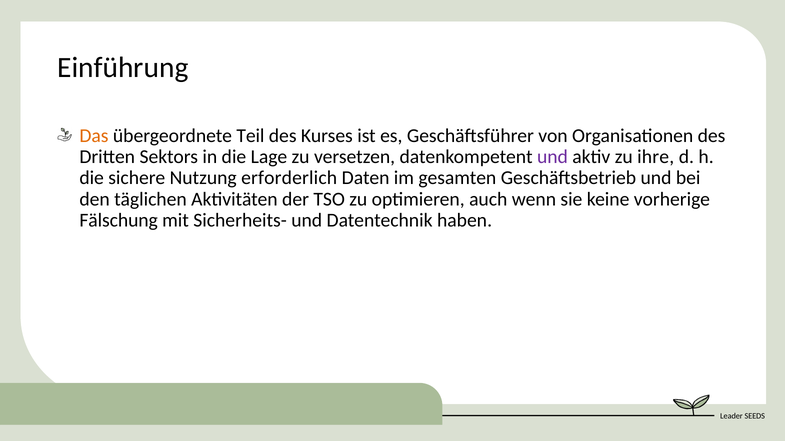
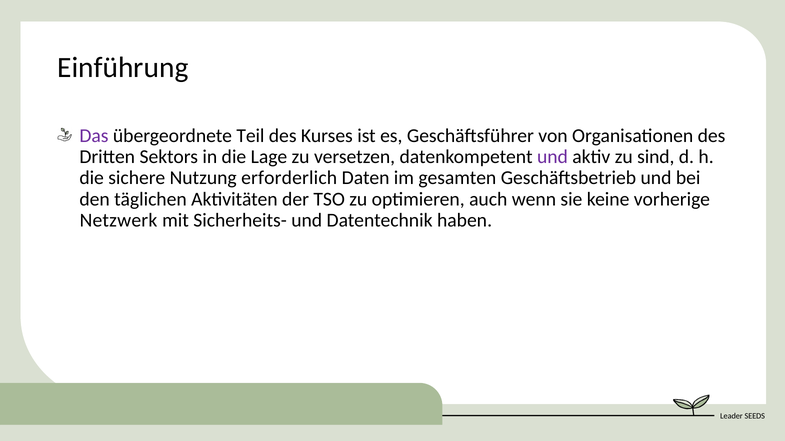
Das colour: orange -> purple
ihre: ihre -> sind
Fälschung: Fälschung -> Netzwerk
